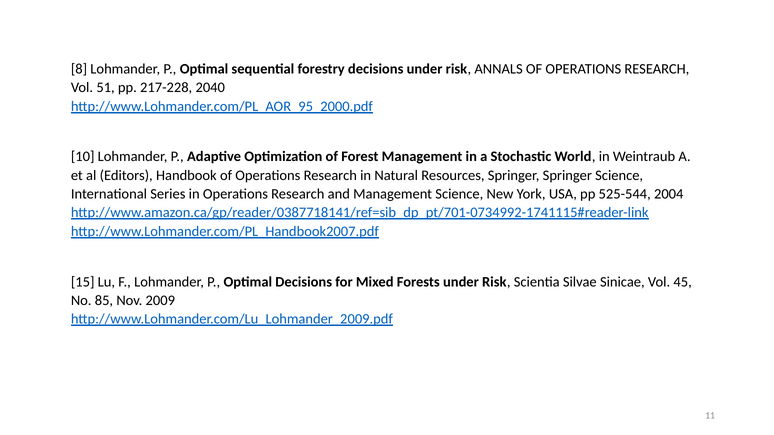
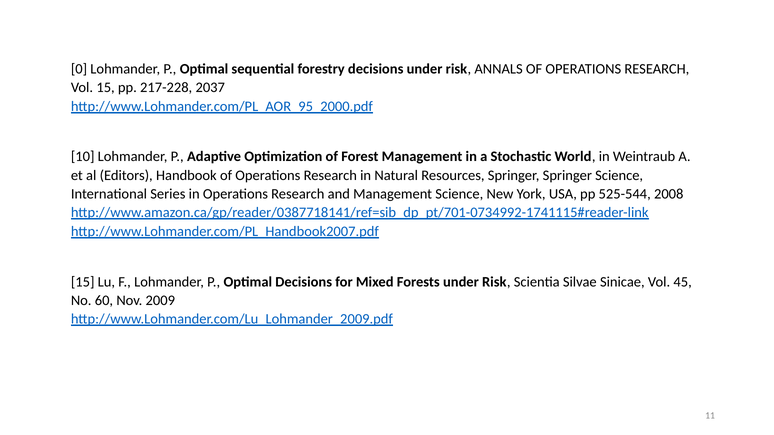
8: 8 -> 0
Vol 51: 51 -> 15
2040: 2040 -> 2037
2004: 2004 -> 2008
85: 85 -> 60
